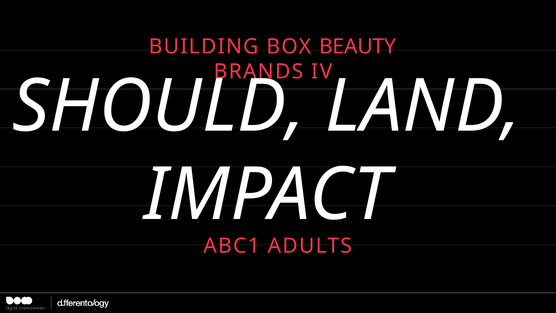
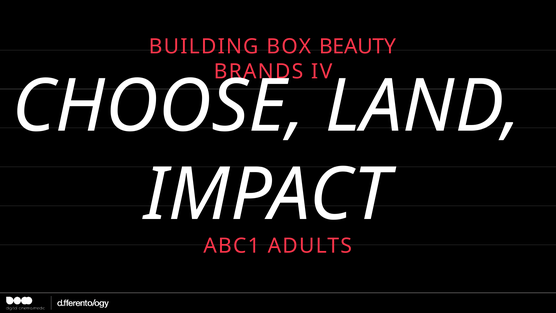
SHOULD: SHOULD -> CHOOSE
